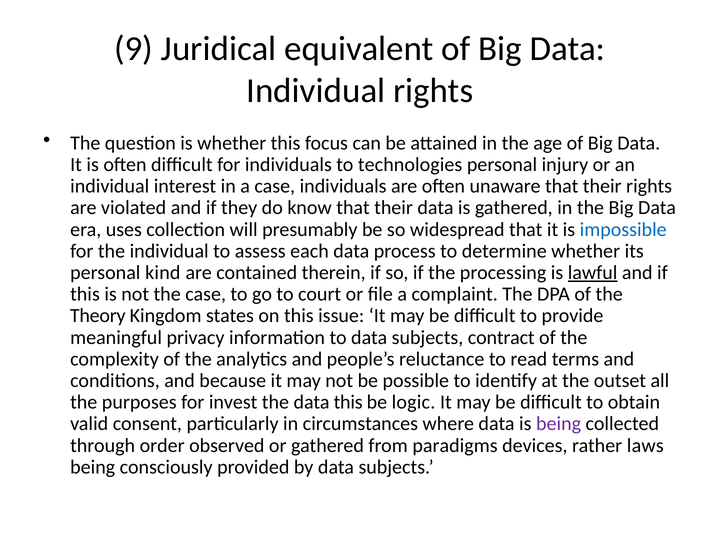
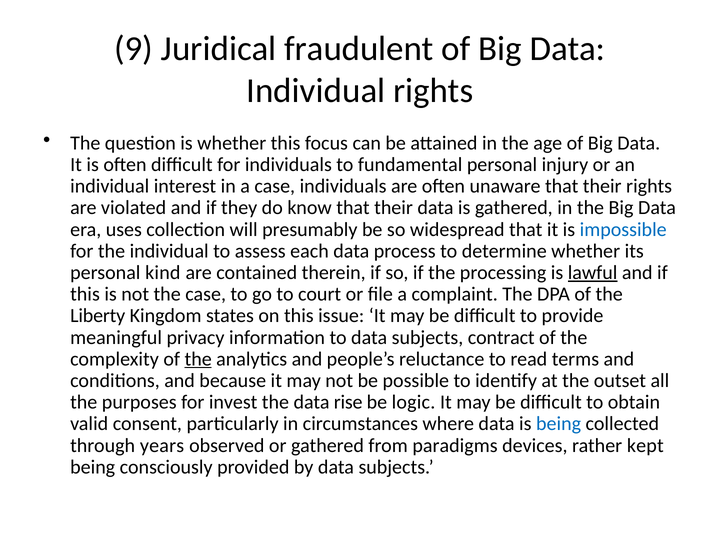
equivalent: equivalent -> fraudulent
technologies: technologies -> fundamental
Theory: Theory -> Liberty
the at (198, 359) underline: none -> present
data this: this -> rise
being at (559, 424) colour: purple -> blue
order: order -> years
laws: laws -> kept
